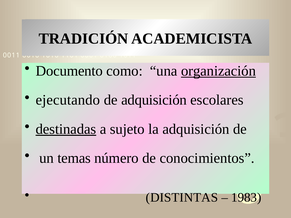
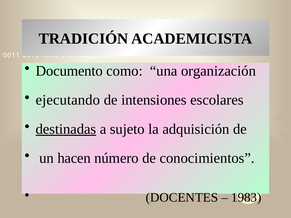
organización underline: present -> none
de adquisición: adquisición -> intensiones
temas: temas -> hacen
DISTINTAS: DISTINTAS -> DOCENTES
